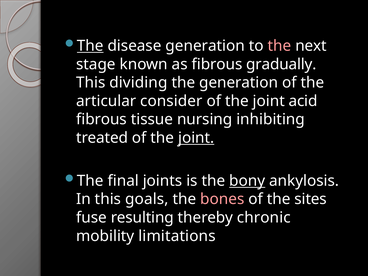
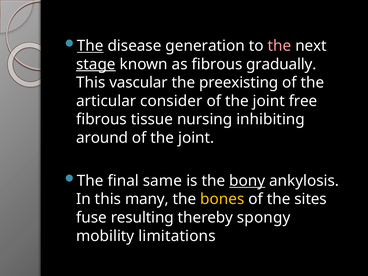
stage underline: none -> present
dividing: dividing -> vascular
the generation: generation -> preexisting
acid: acid -> free
treated: treated -> around
joint at (196, 138) underline: present -> none
joints: joints -> same
goals: goals -> many
bones colour: pink -> yellow
chronic: chronic -> spongy
